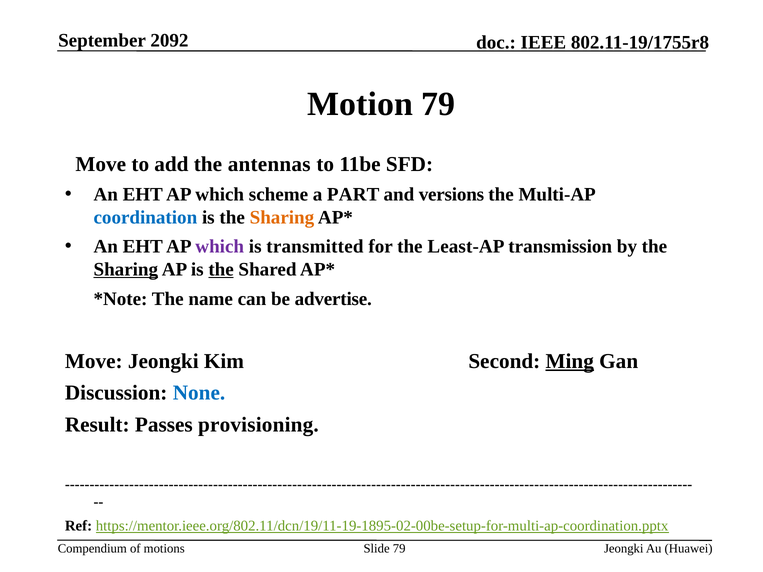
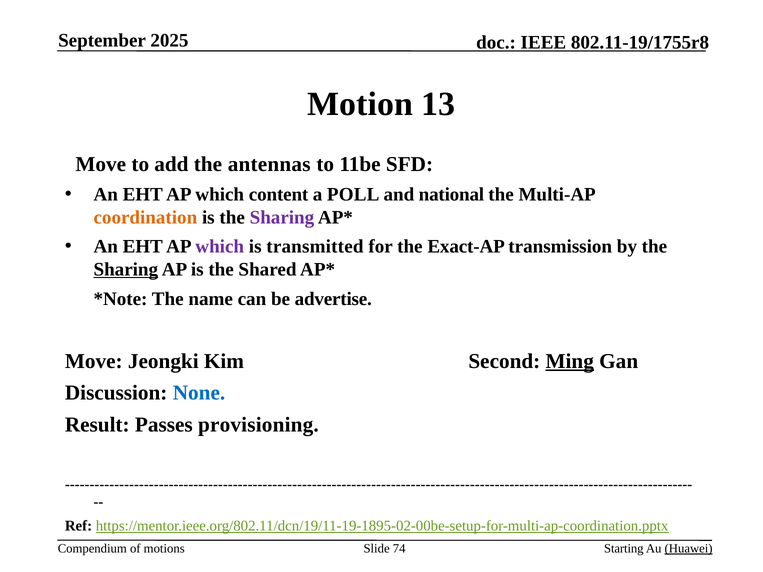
2092: 2092 -> 2025
Motion 79: 79 -> 13
scheme: scheme -> content
PART: PART -> POLL
versions: versions -> national
coordination colour: blue -> orange
Sharing at (282, 217) colour: orange -> purple
Least-AP: Least-AP -> Exact-AP
the at (221, 270) underline: present -> none
Slide 79: 79 -> 74
Jeongki at (624, 549): Jeongki -> Starting
Huawei underline: none -> present
